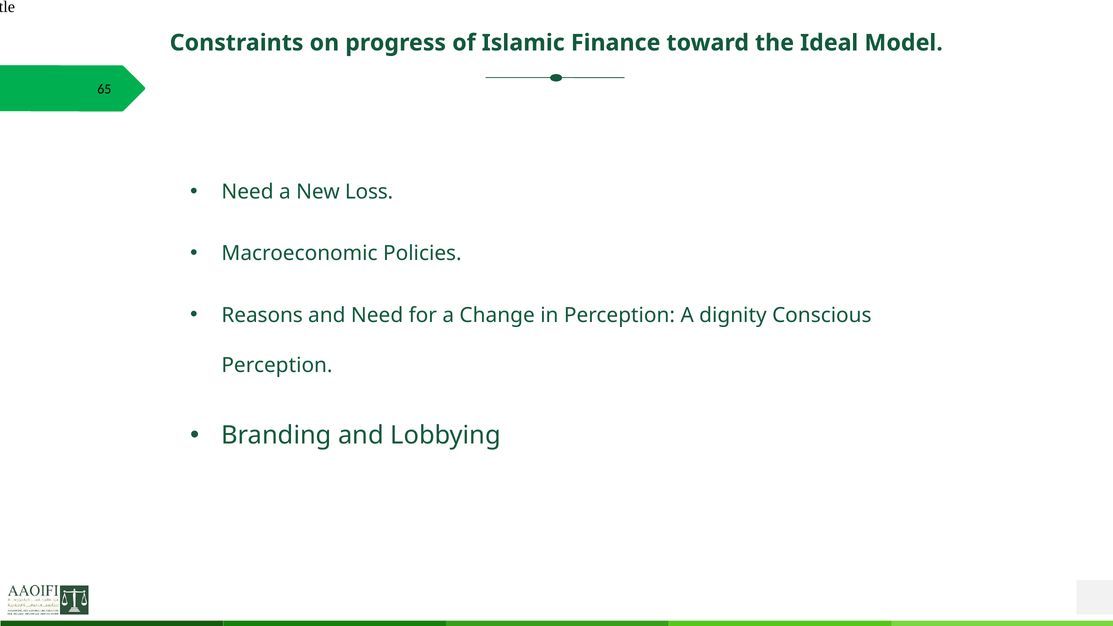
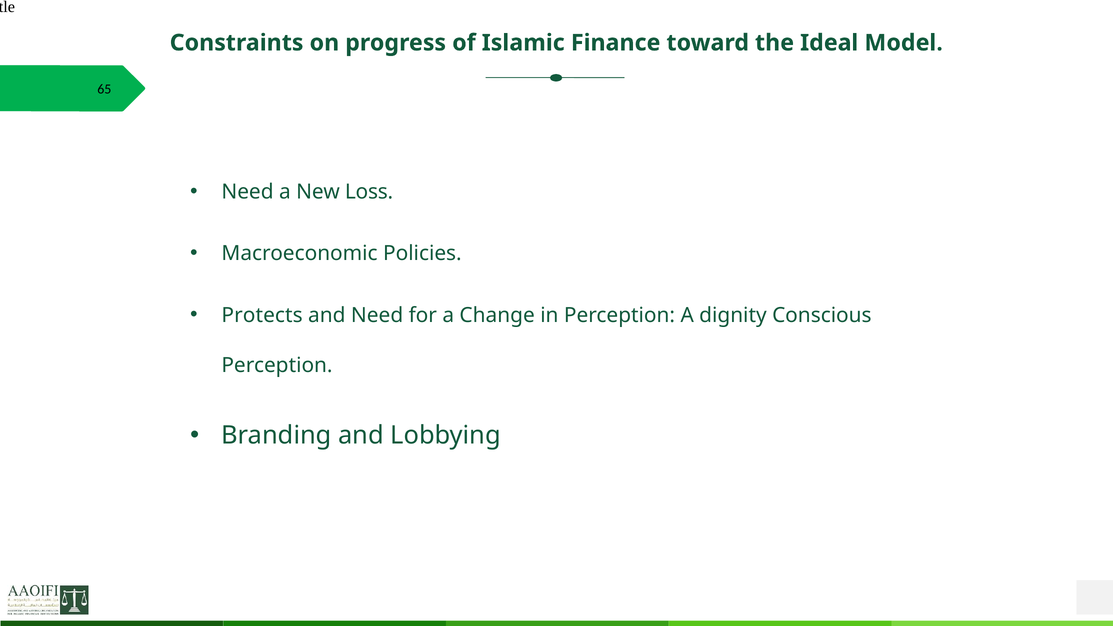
Reasons: Reasons -> Protects
